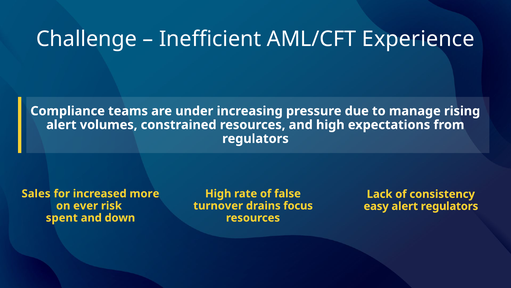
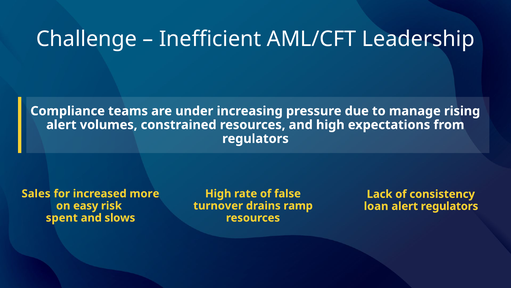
Experience: Experience -> Leadership
ever: ever -> easy
focus: focus -> ramp
easy: easy -> loan
down: down -> slows
